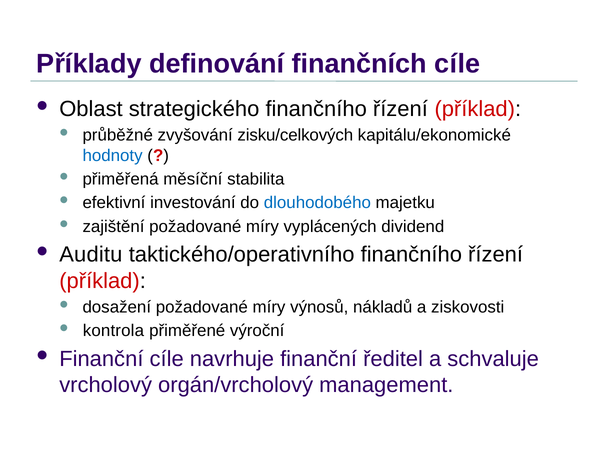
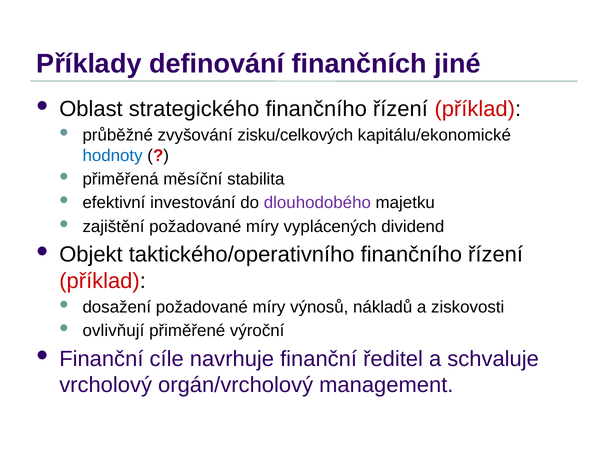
finančních cíle: cíle -> jiné
dlouhodobého colour: blue -> purple
Auditu: Auditu -> Objekt
kontrola: kontrola -> ovlivňují
